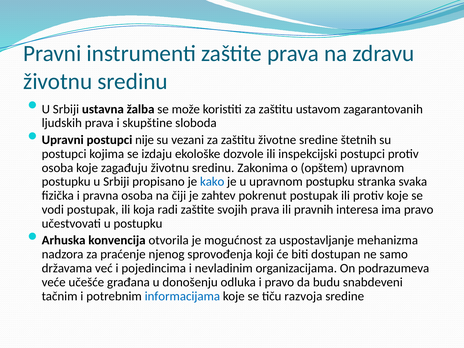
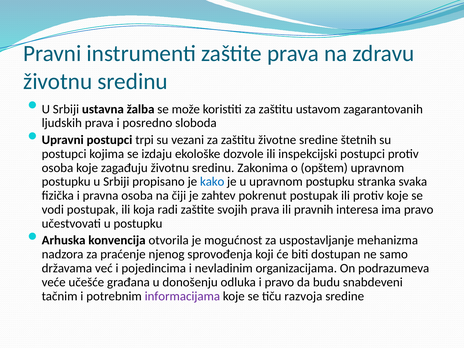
skupštine: skupštine -> posredno
nije: nije -> trpi
informacijama colour: blue -> purple
